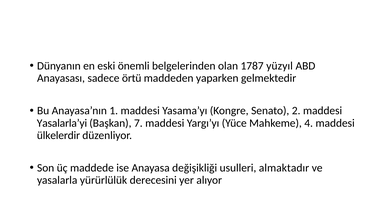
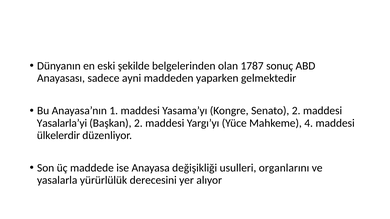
önemli: önemli -> şekilde
yüzyıl: yüzyıl -> sonuç
örtü: örtü -> ayni
Başkan 7: 7 -> 2
almaktadır: almaktadır -> organlarını
